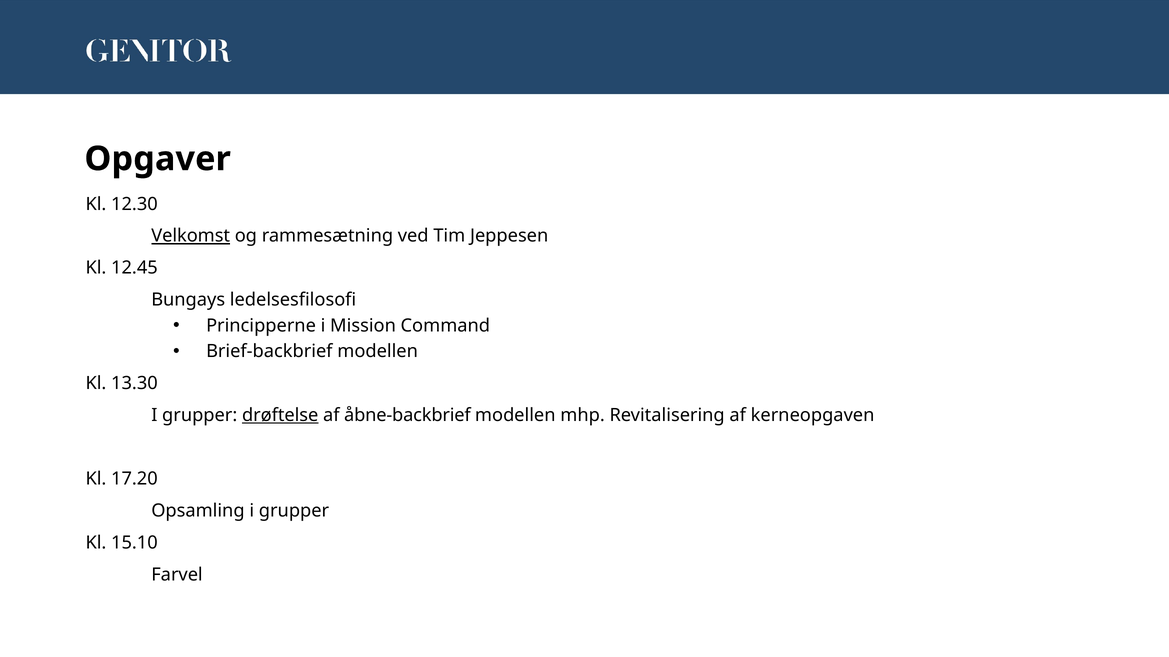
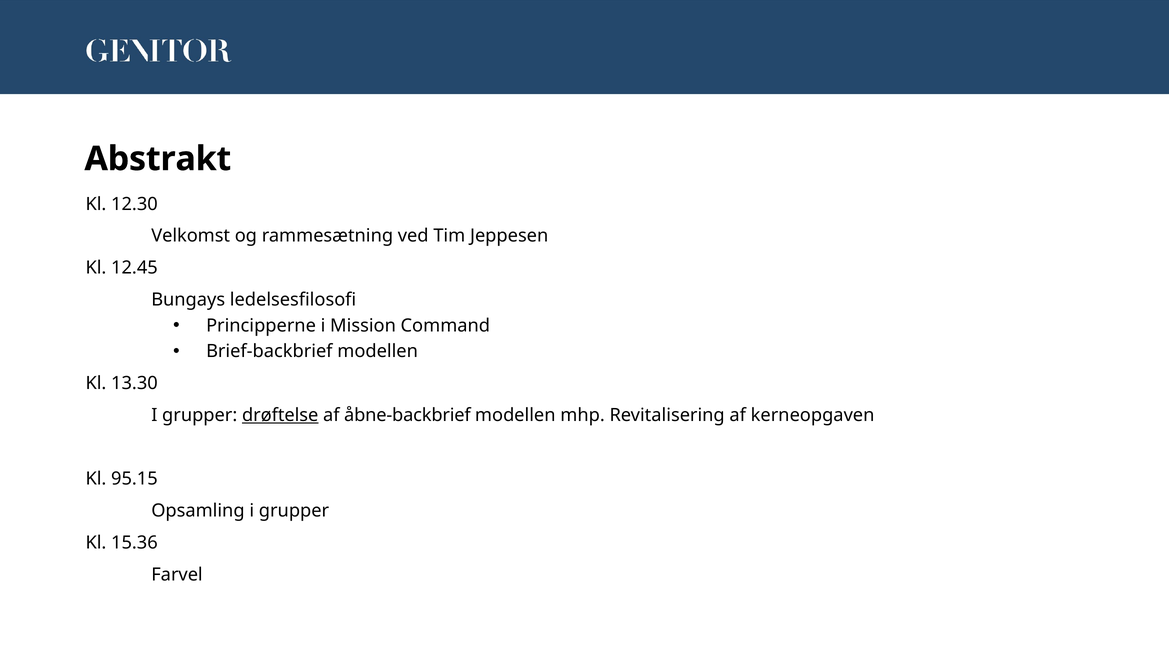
Opgaver: Opgaver -> Abstrakt
Velkomst underline: present -> none
17.20: 17.20 -> 95.15
15.10: 15.10 -> 15.36
